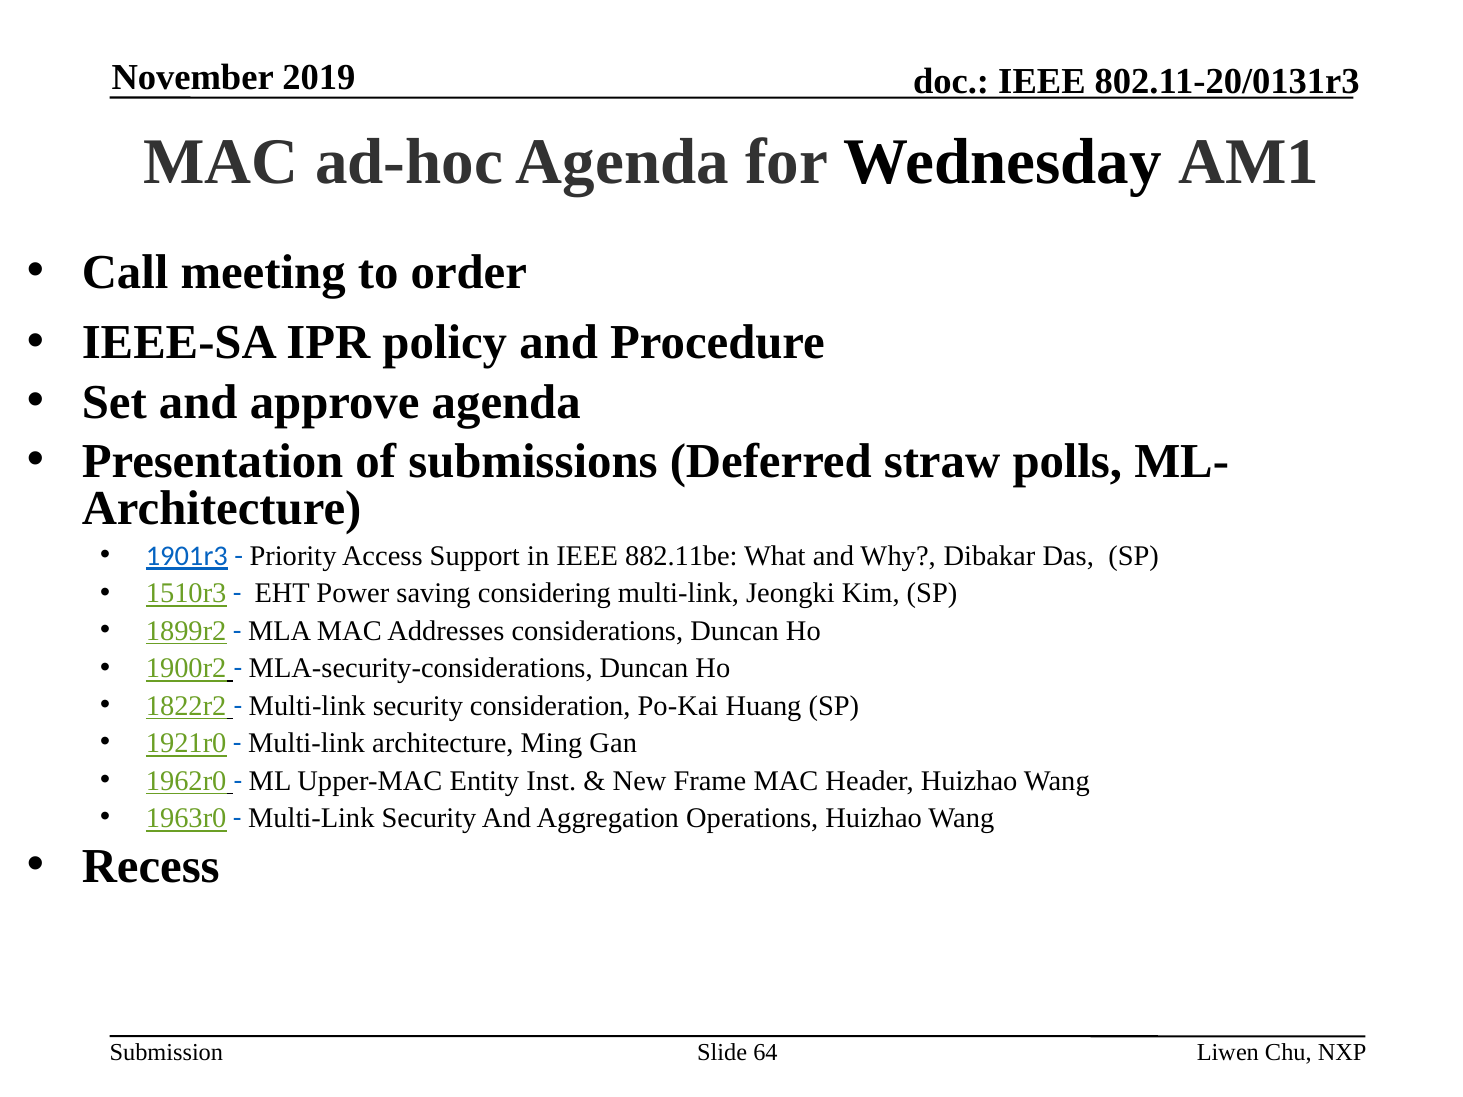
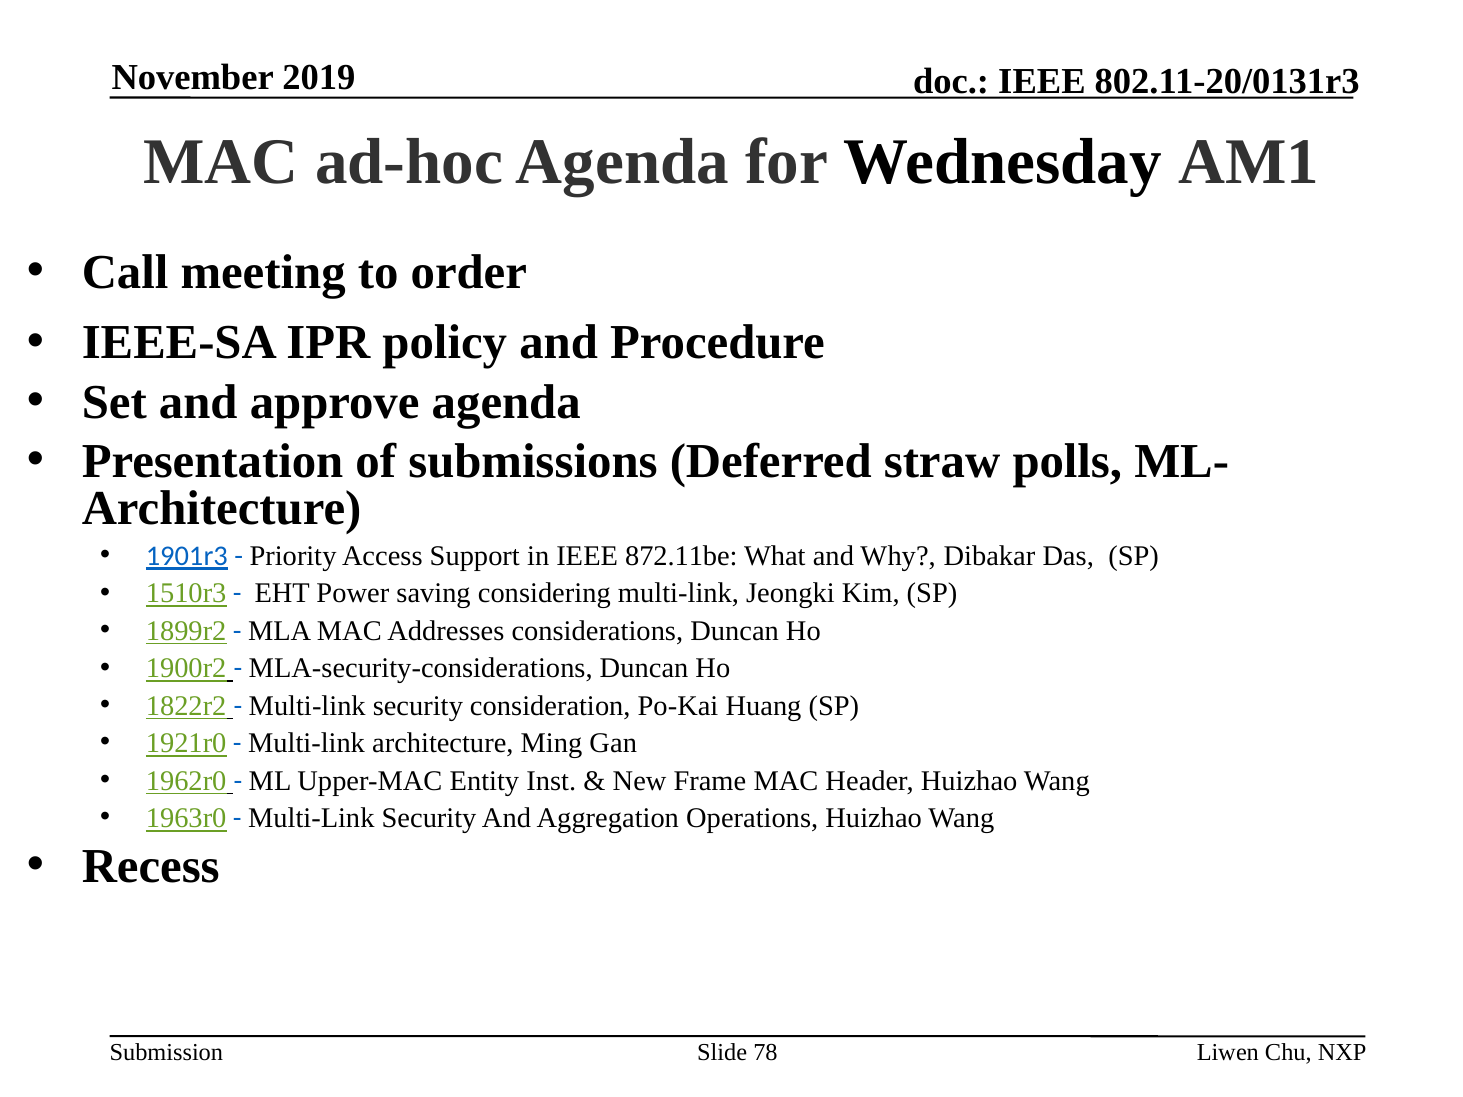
882.11be: 882.11be -> 872.11be
64: 64 -> 78
